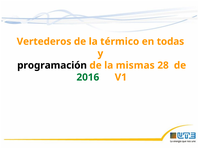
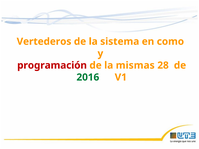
térmico: térmico -> sistema
todas: todas -> como
programación colour: black -> red
